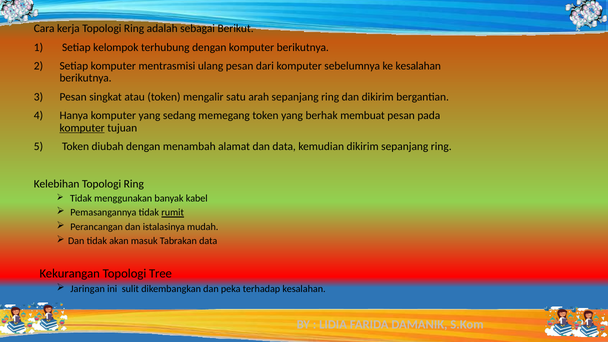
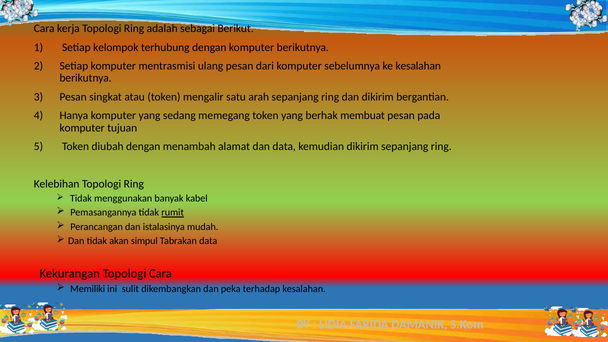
komputer at (82, 128) underline: present -> none
masuk: masuk -> simpul
Topologi Tree: Tree -> Cara
Jaringan: Jaringan -> Memiliki
